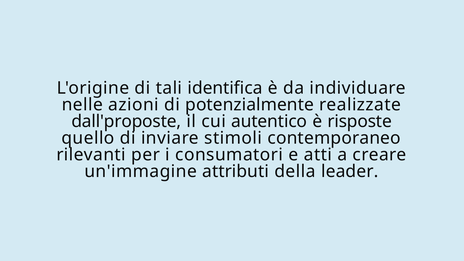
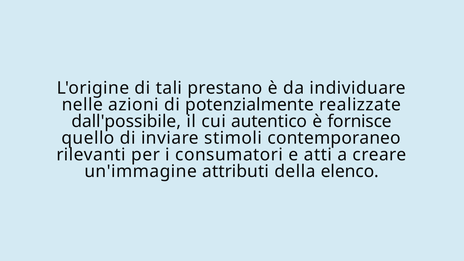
identifica: identifica -> prestano
dall'proposte: dall'proposte -> dall'possibile
risposte: risposte -> fornisce
leader: leader -> elenco
